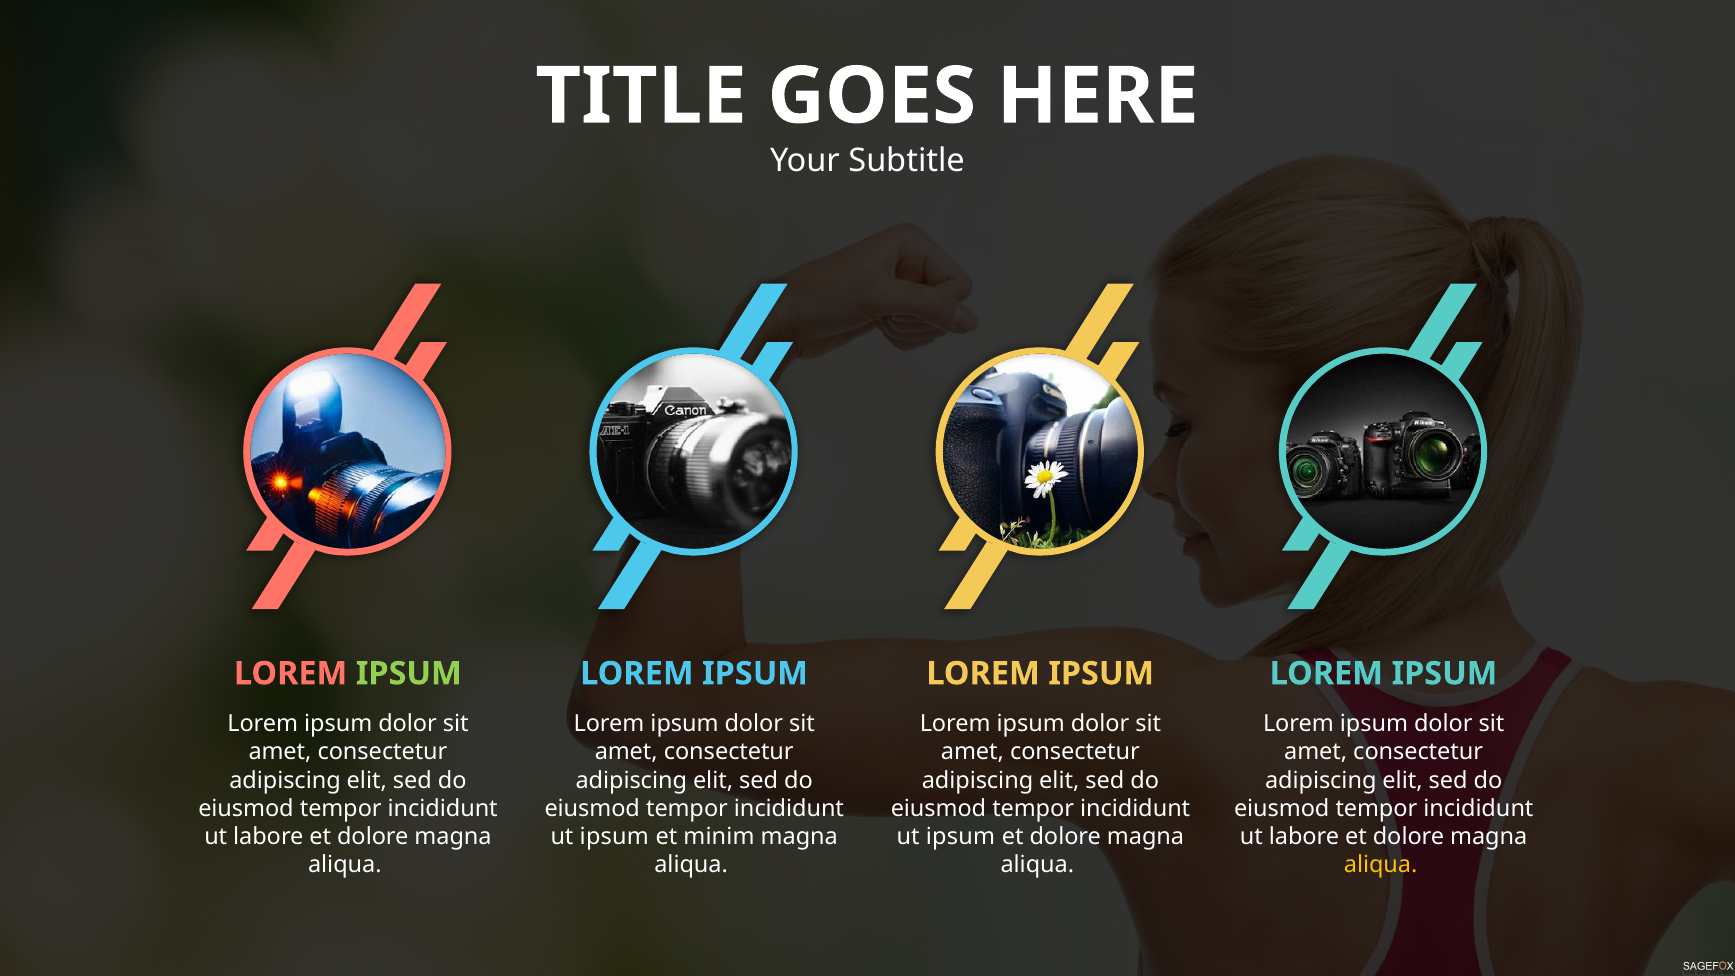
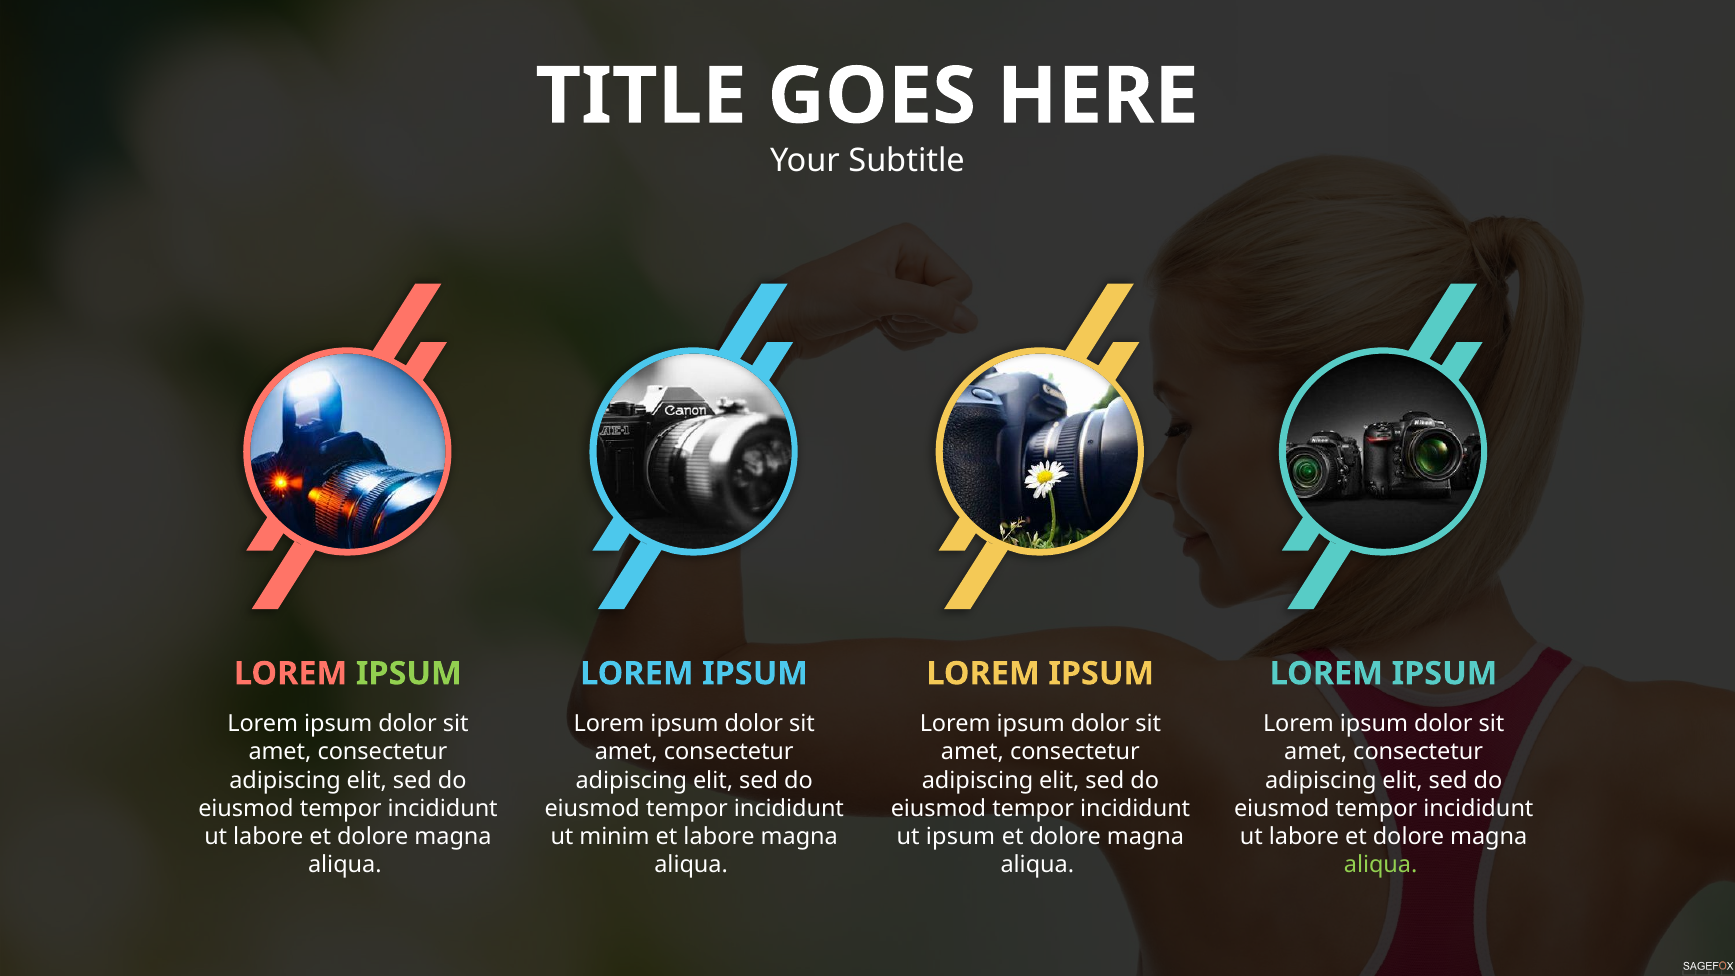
ipsum at (614, 837): ipsum -> minim
et minim: minim -> labore
aliqua at (1381, 865) colour: yellow -> light green
